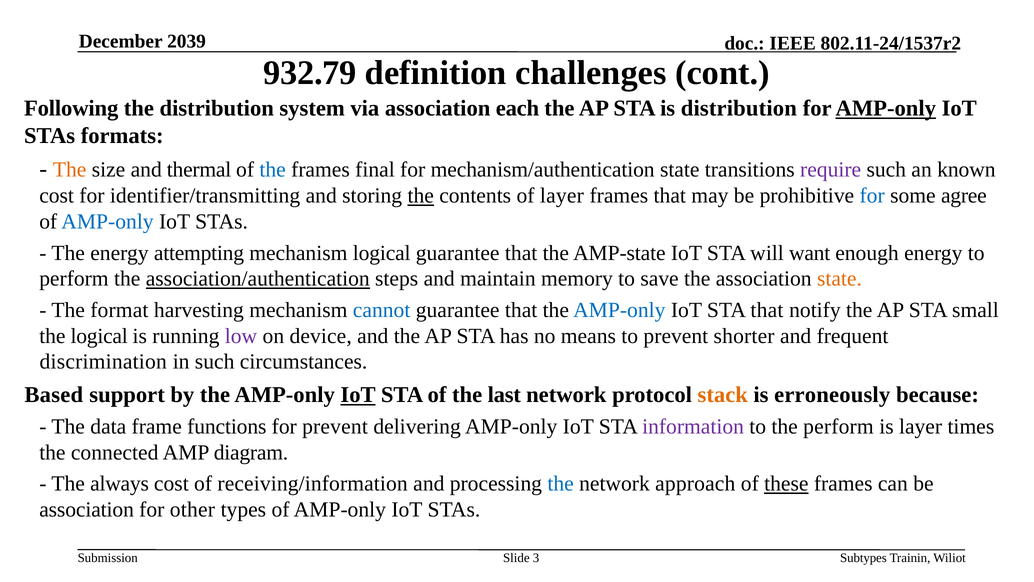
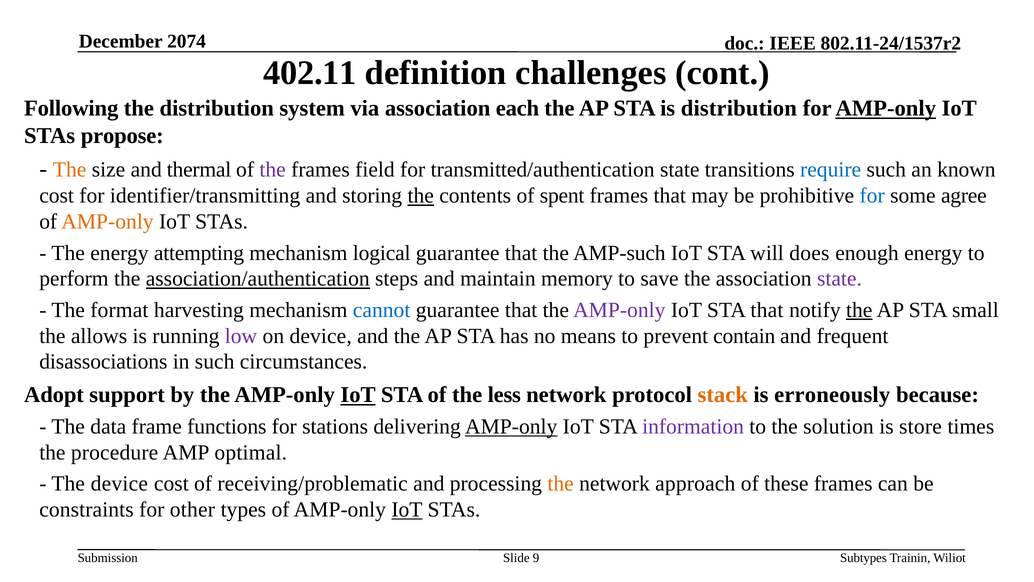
2039: 2039 -> 2074
932.79: 932.79 -> 402.11
formats: formats -> propose
the at (273, 169) colour: blue -> purple
final: final -> field
mechanism/authentication: mechanism/authentication -> transmitted/authentication
require colour: purple -> blue
of layer: layer -> spent
AMP-only at (108, 222) colour: blue -> orange
AMP-state: AMP-state -> AMP-such
want: want -> does
state at (839, 279) colour: orange -> purple
AMP-only at (619, 310) colour: blue -> purple
the at (859, 310) underline: none -> present
the logical: logical -> allows
shorter: shorter -> contain
discrimination: discrimination -> disassociations
Based: Based -> Adopt
last: last -> less
for prevent: prevent -> stations
AMP-only at (511, 426) underline: none -> present
the perform: perform -> solution
is layer: layer -> store
connected: connected -> procedure
diagram: diagram -> optimal
The always: always -> device
receiving/information: receiving/information -> receiving/problematic
the at (561, 484) colour: blue -> orange
these underline: present -> none
association at (87, 509): association -> constraints
IoT at (407, 509) underline: none -> present
3: 3 -> 9
